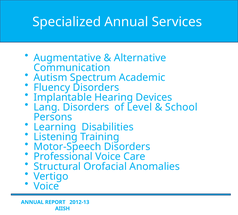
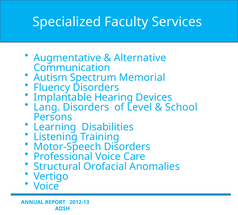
Specialized Annual: Annual -> Faculty
Academic: Academic -> Memorial
